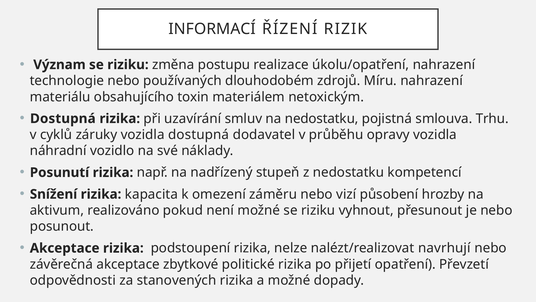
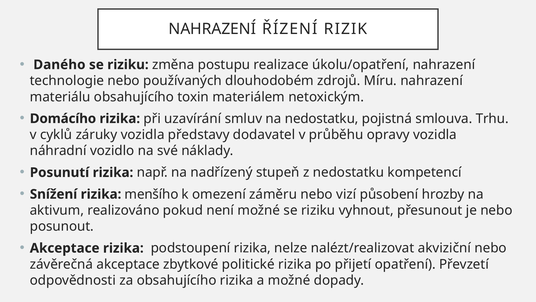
INFORMACÍ at (212, 29): INFORMACÍ -> NAHRAZENÍ
Význam: Význam -> Daného
Dostupná at (63, 118): Dostupná -> Domácího
vozidla dostupná: dostupná -> představy
kapacita: kapacita -> menšího
navrhují: navrhují -> akviziční
za stanovených: stanovených -> obsahujícího
